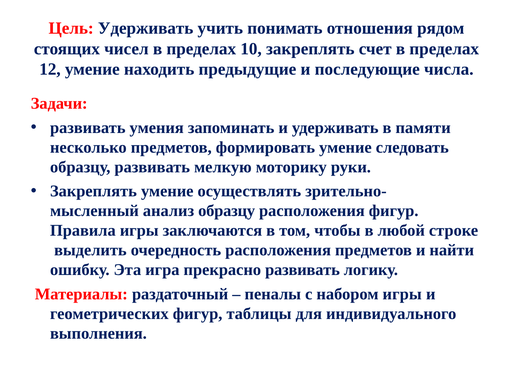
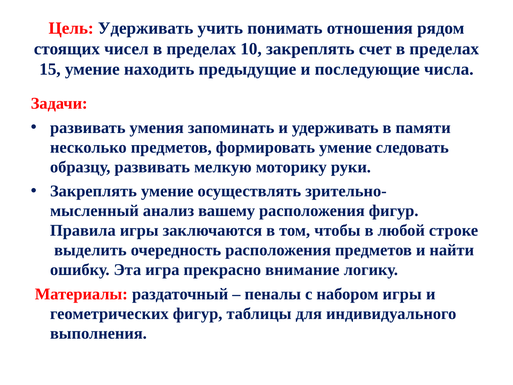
12: 12 -> 15
анализ образцу: образцу -> вашему
прекрасно развивать: развивать -> внимание
